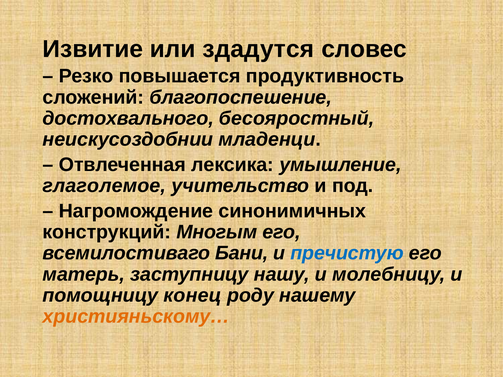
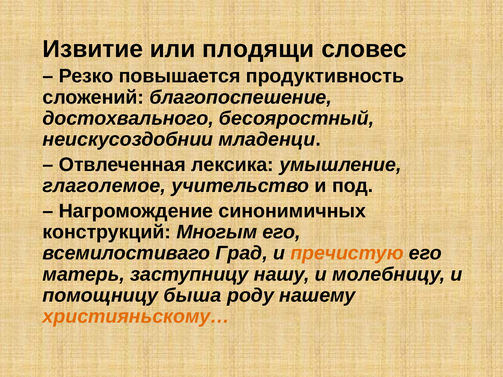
здадутся: здадутся -> плодящи
Бани: Бани -> Град
пречистую colour: blue -> orange
конец: конец -> быша
